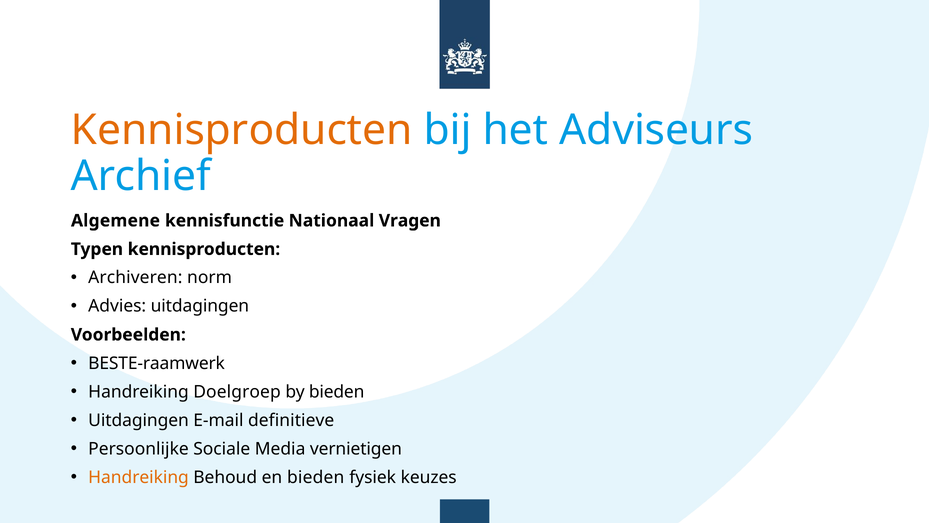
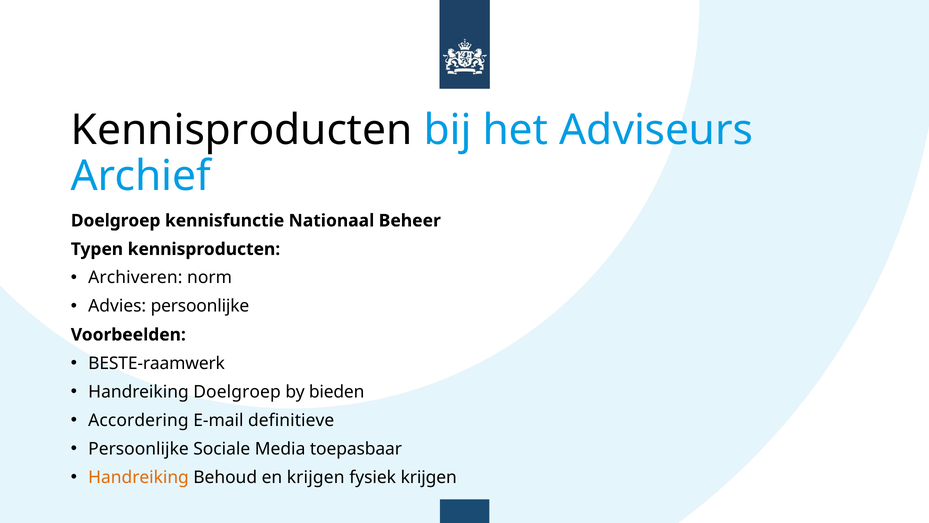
Kennisproducten at (242, 130) colour: orange -> black
Algemene at (116, 220): Algemene -> Doelgroep
Vragen: Vragen -> Beheer
Advies uitdagingen: uitdagingen -> persoonlijke
Uitdagingen at (139, 420): Uitdagingen -> Accordering
vernietigen: vernietigen -> toepasbaar
en bieden: bieden -> krijgen
fysiek keuzes: keuzes -> krijgen
